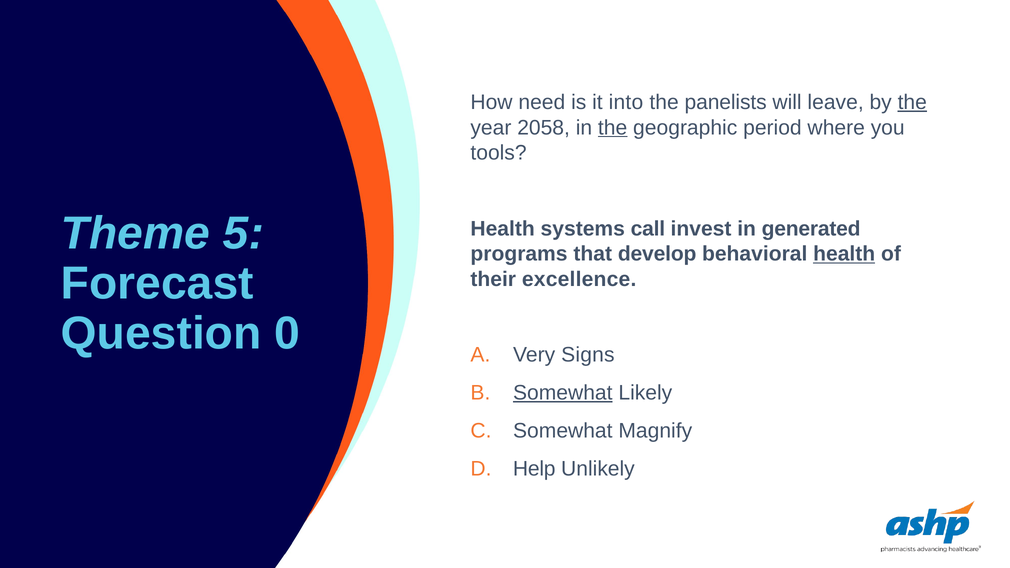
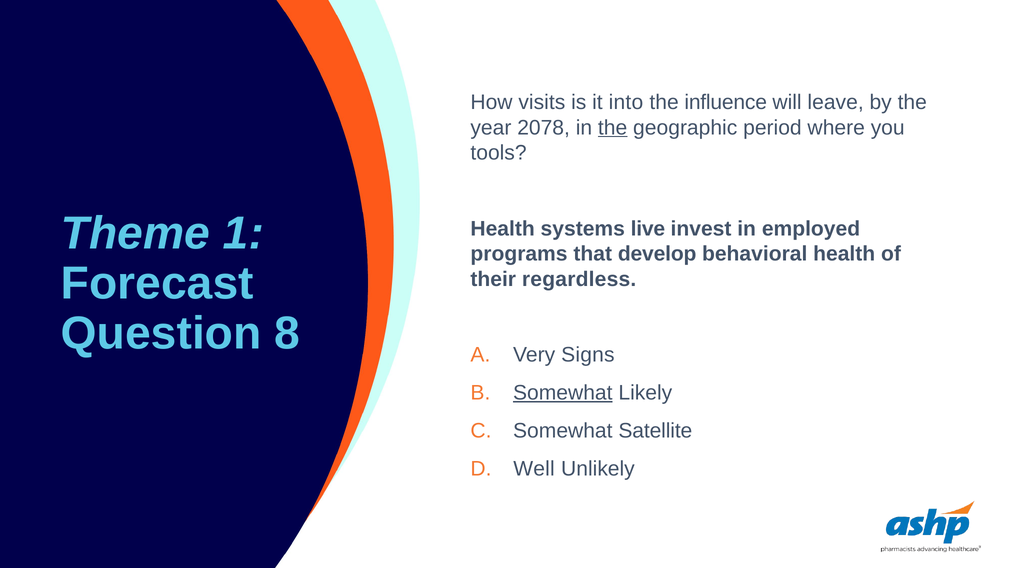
need: need -> visits
panelists: panelists -> influence
the at (912, 102) underline: present -> none
2058: 2058 -> 2078
5: 5 -> 1
call: call -> live
generated: generated -> employed
health at (844, 254) underline: present -> none
excellence: excellence -> regardless
0: 0 -> 8
Magnify: Magnify -> Satellite
Help: Help -> Well
